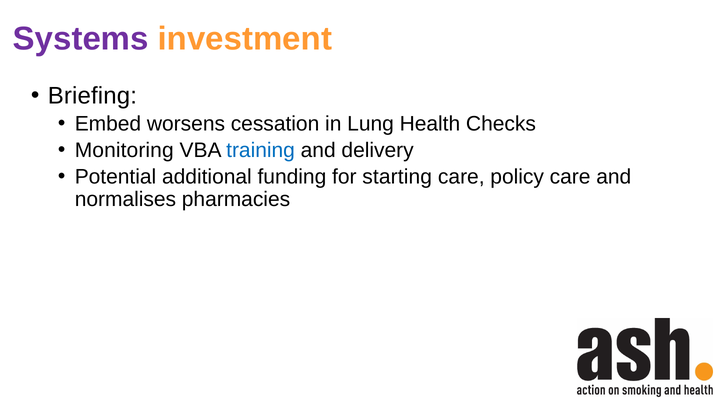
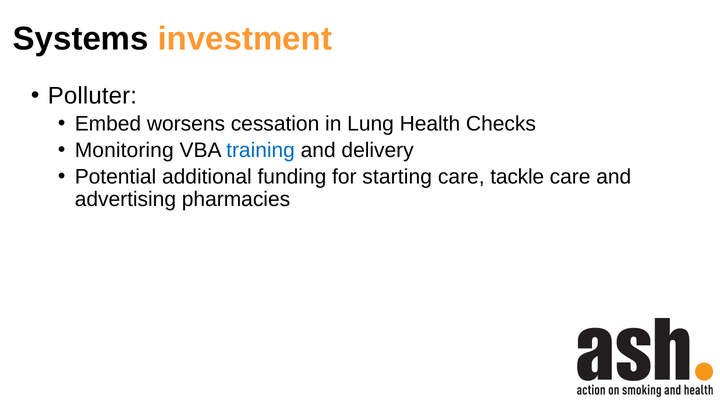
Systems colour: purple -> black
Briefing: Briefing -> Polluter
policy: policy -> tackle
normalises: normalises -> advertising
